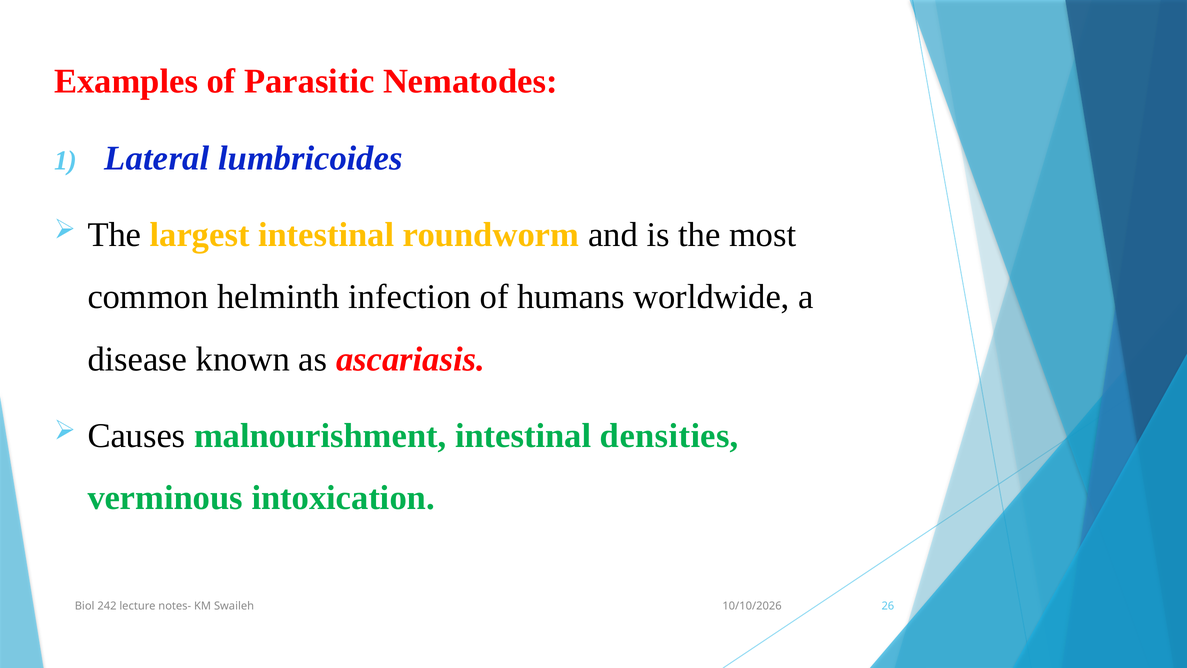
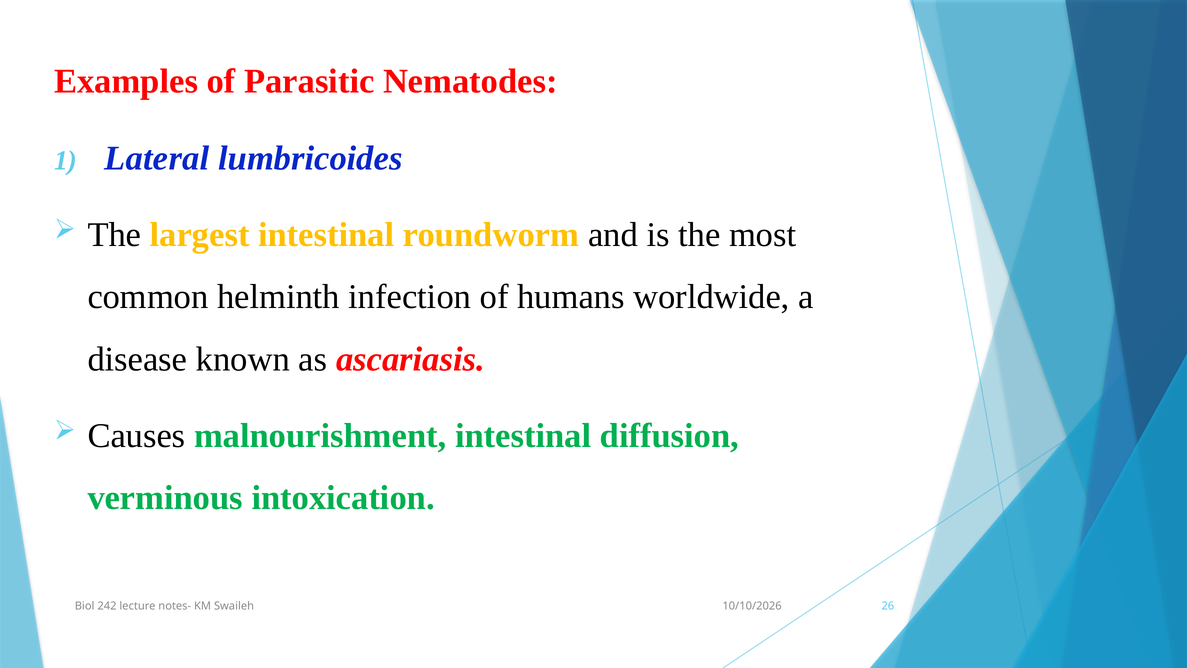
densities: densities -> diffusion
